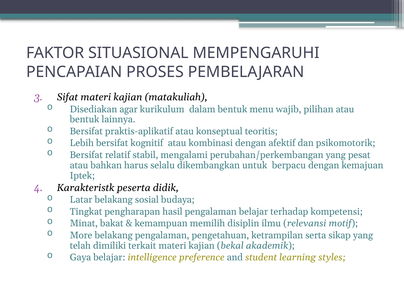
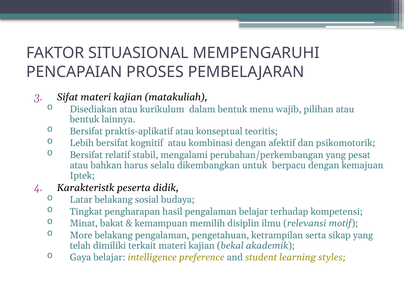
Disediakan agar: agar -> atau
